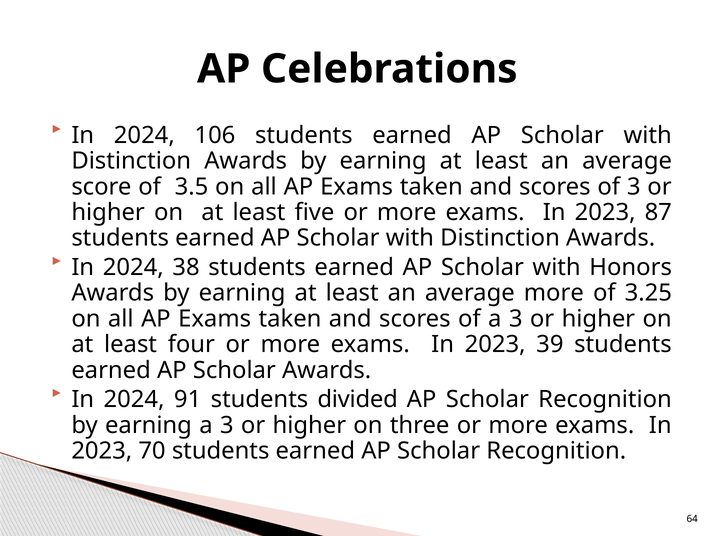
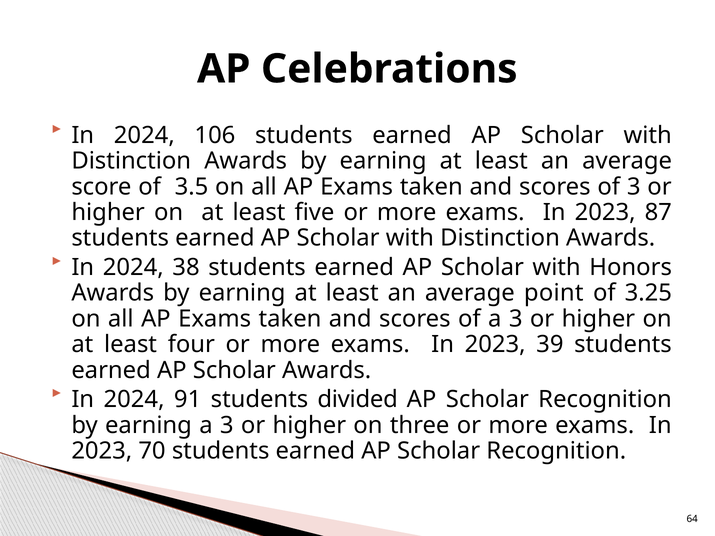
average more: more -> point
